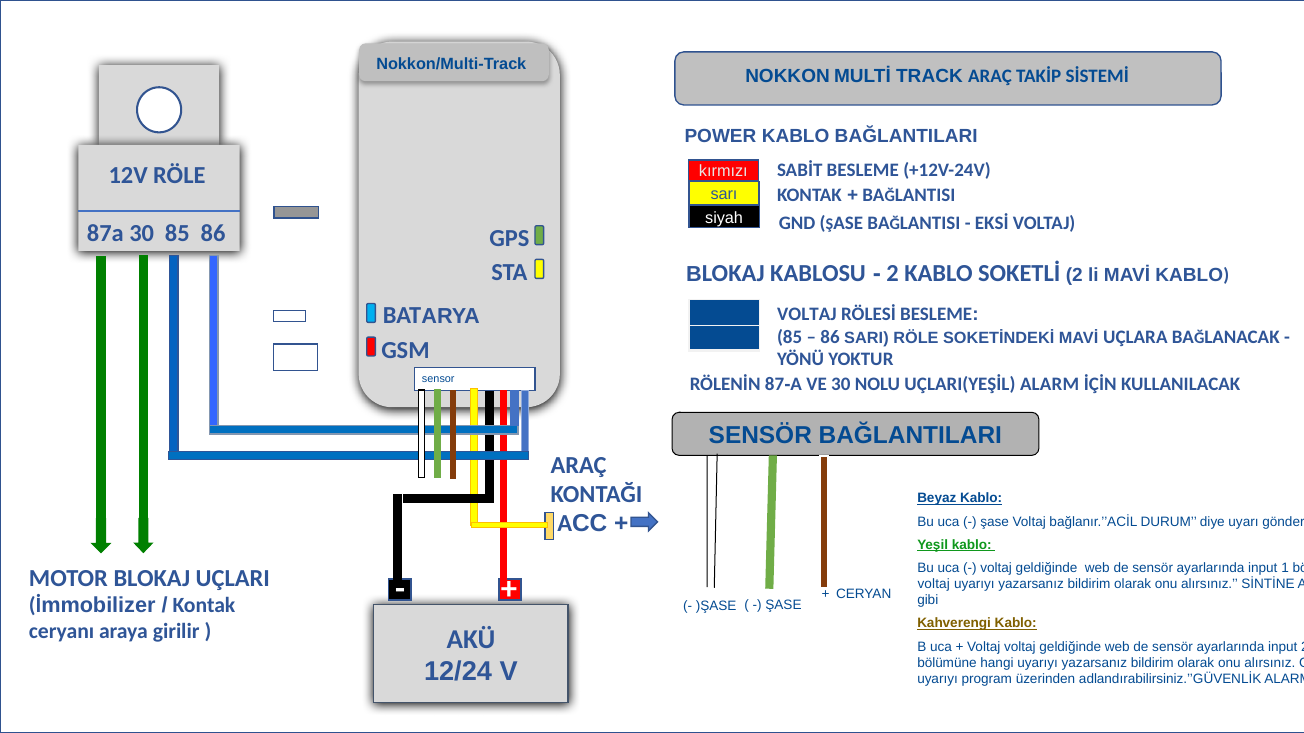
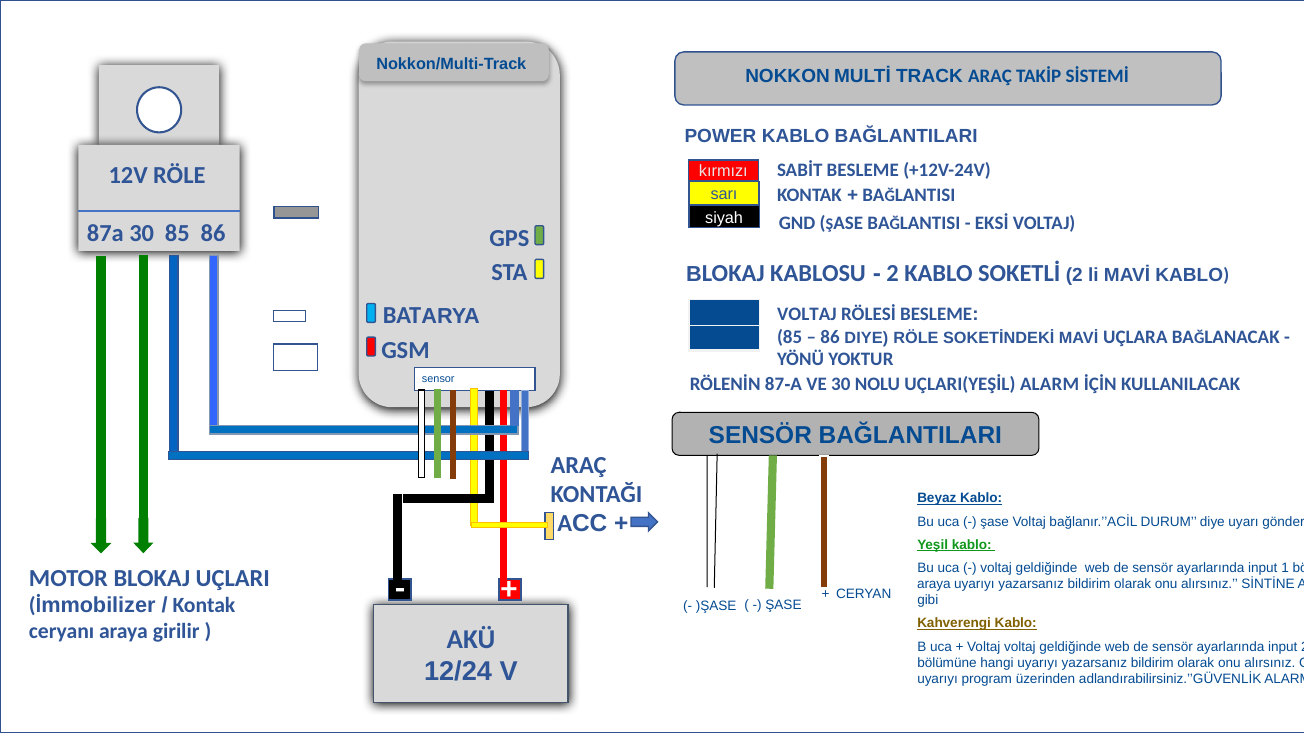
86 SARI: SARI -> DIYE
voltaj at (934, 584): voltaj -> araya
